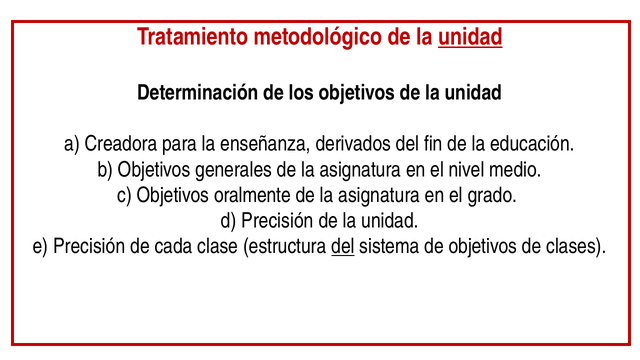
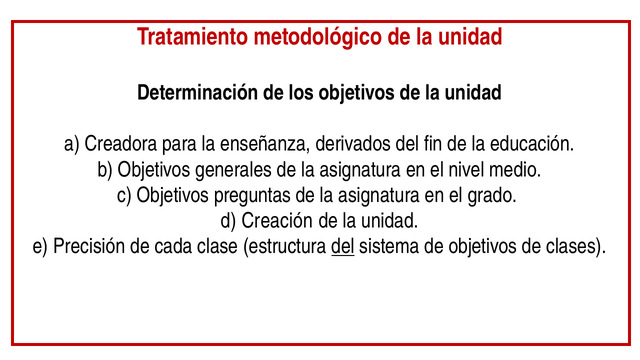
unidad at (470, 37) underline: present -> none
oralmente: oralmente -> preguntas
d Precisión: Precisión -> Creación
